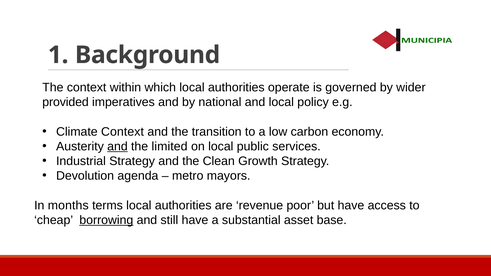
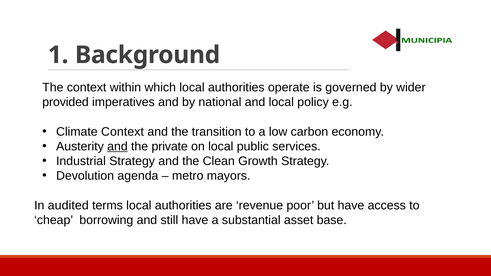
limited: limited -> private
months: months -> audited
borrowing underline: present -> none
